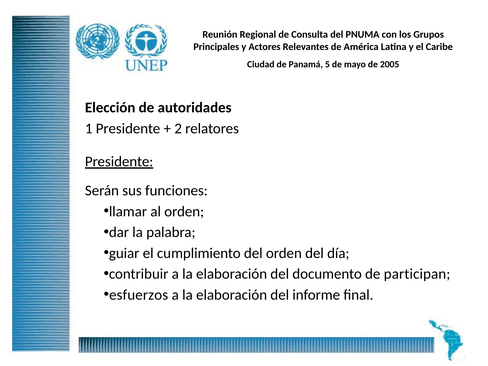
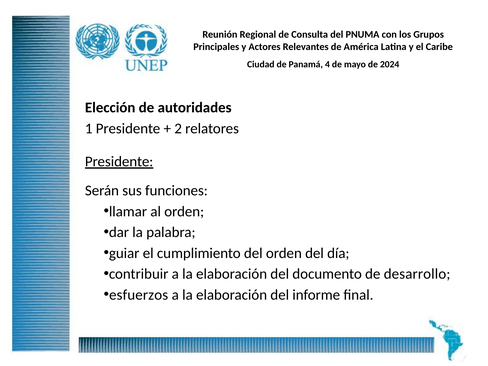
5: 5 -> 4
2005: 2005 -> 2024
participan: participan -> desarrollo
